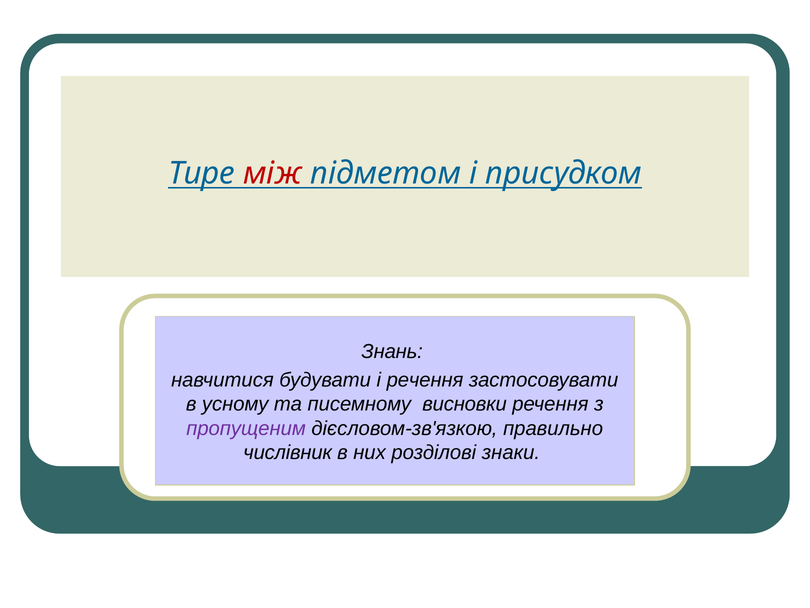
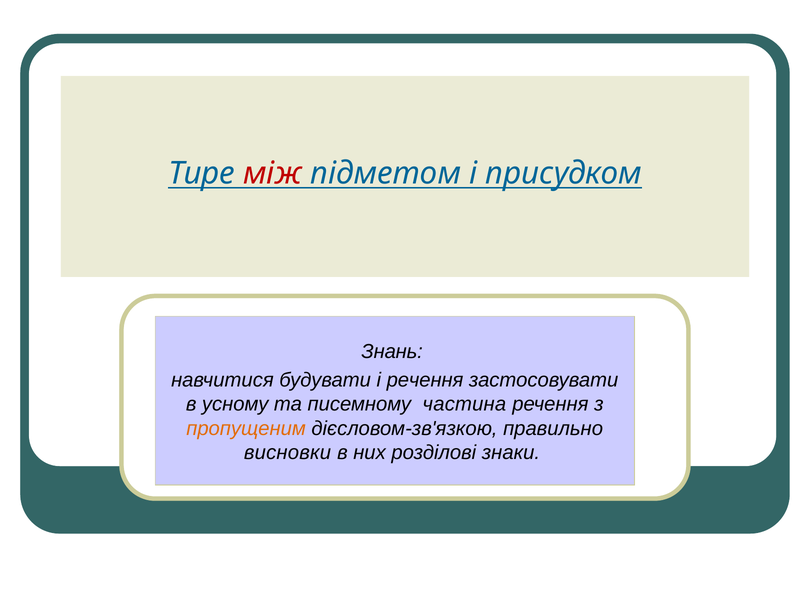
висновки: висновки -> частина
пропущеним colour: purple -> orange
числівник: числівник -> висновки
